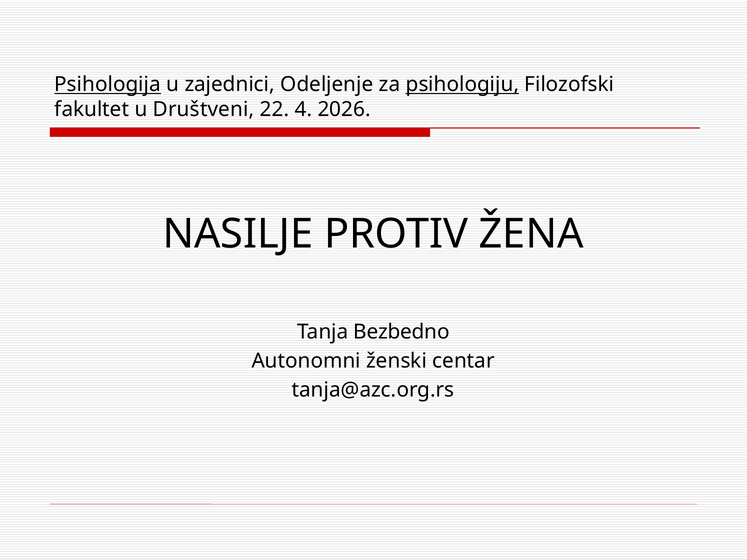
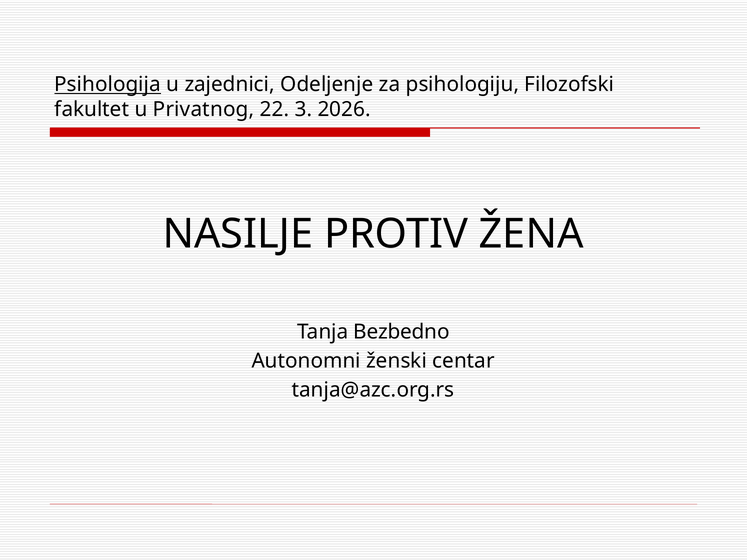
psihologiju underline: present -> none
Društveni: Društveni -> Privatnog
4: 4 -> 3
